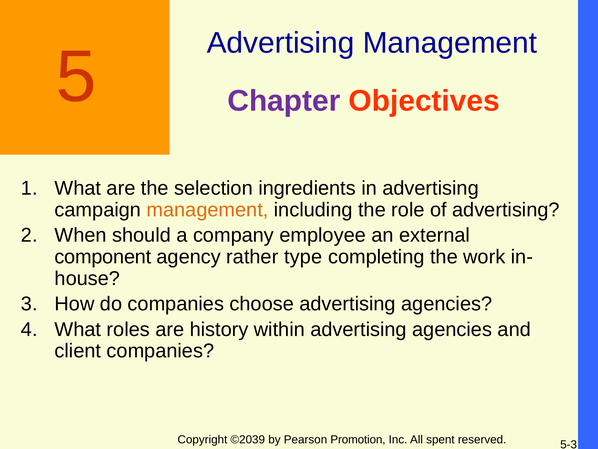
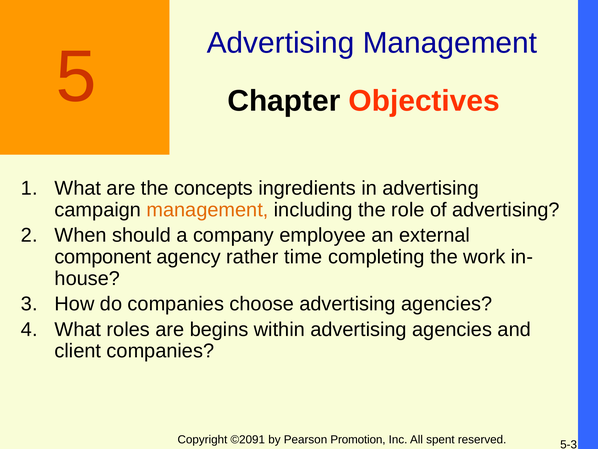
Chapter colour: purple -> black
selection: selection -> concepts
type: type -> time
history: history -> begins
©2039: ©2039 -> ©2091
